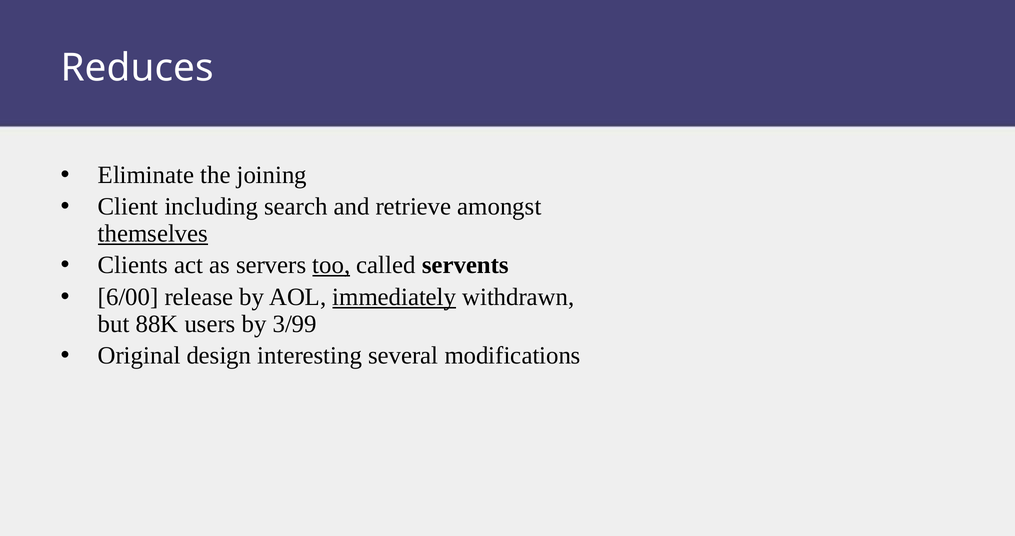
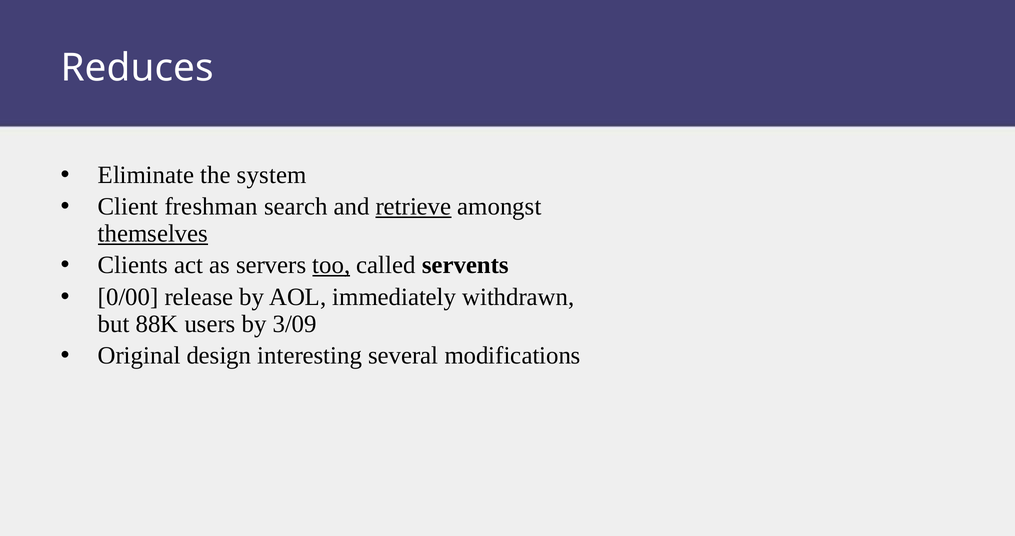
joining: joining -> system
including: including -> freshman
retrieve underline: none -> present
6/00: 6/00 -> 0/00
immediately underline: present -> none
3/99: 3/99 -> 3/09
